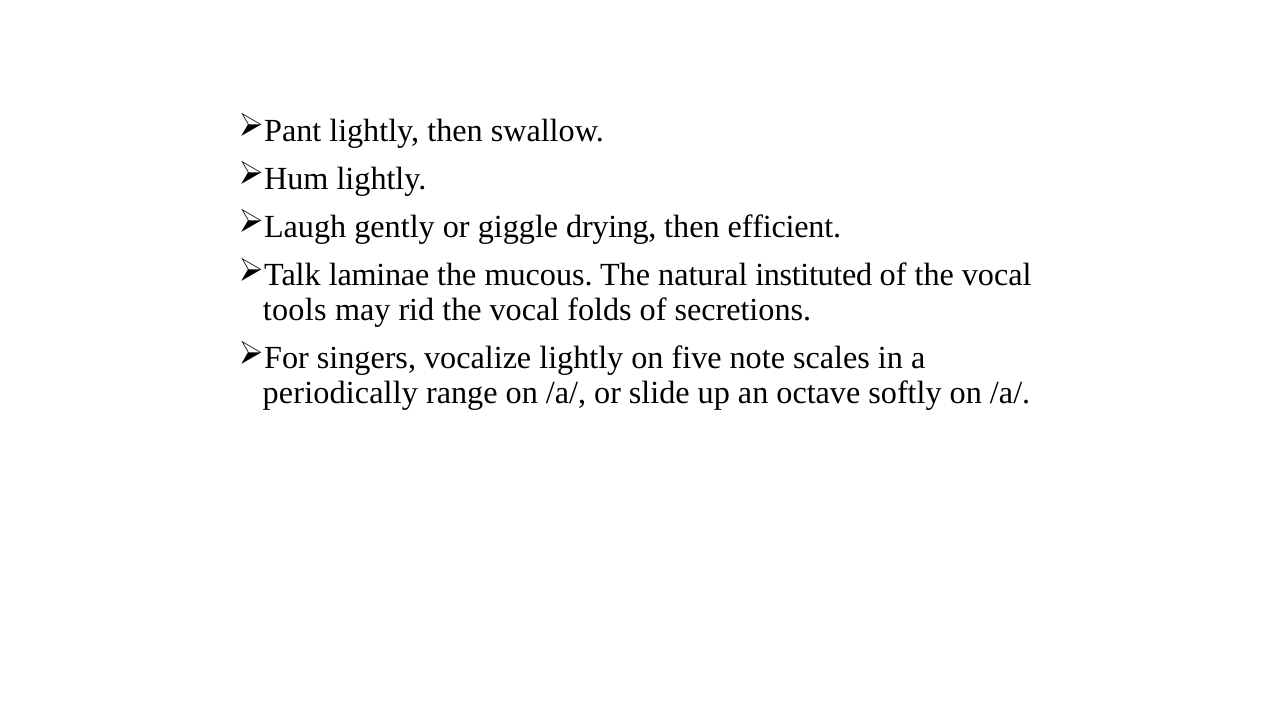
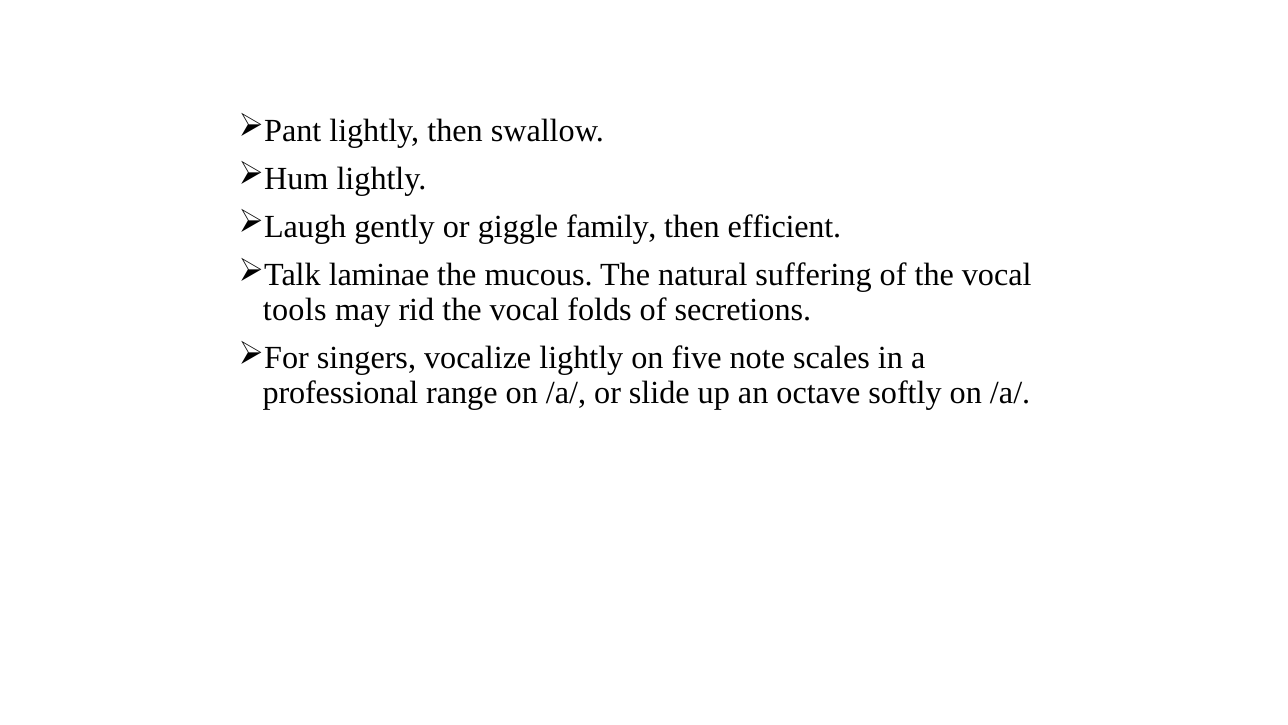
drying: drying -> family
instituted: instituted -> suffering
periodically: periodically -> professional
